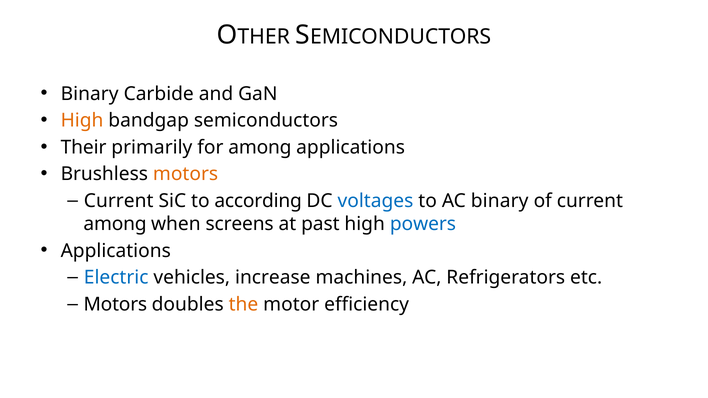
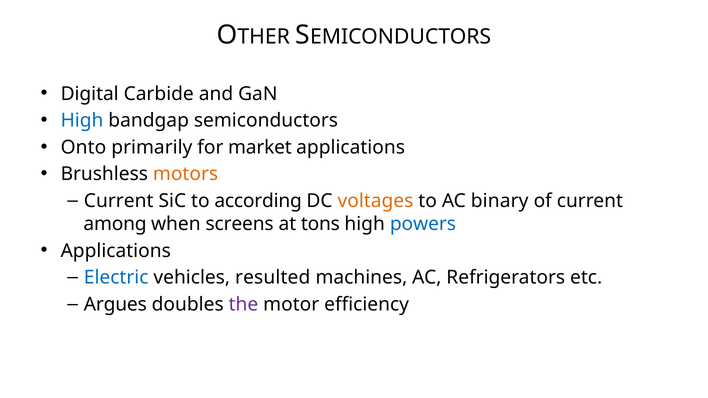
Binary at (90, 94): Binary -> Digital
High at (82, 121) colour: orange -> blue
Their: Their -> Onto
for among: among -> market
voltages colour: blue -> orange
past: past -> tons
increase: increase -> resulted
Motors at (115, 305): Motors -> Argues
the colour: orange -> purple
